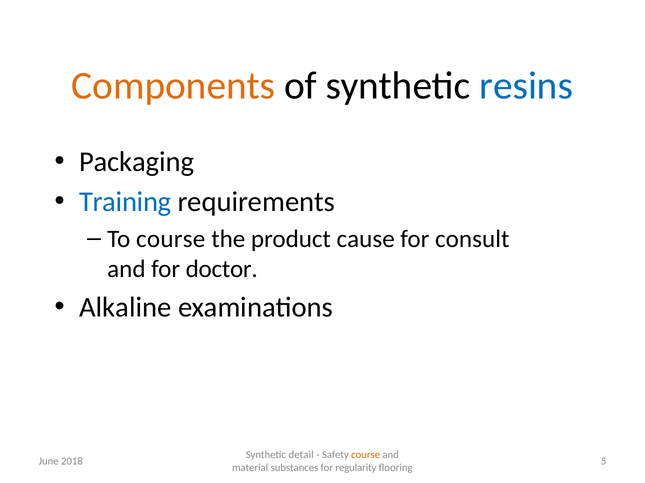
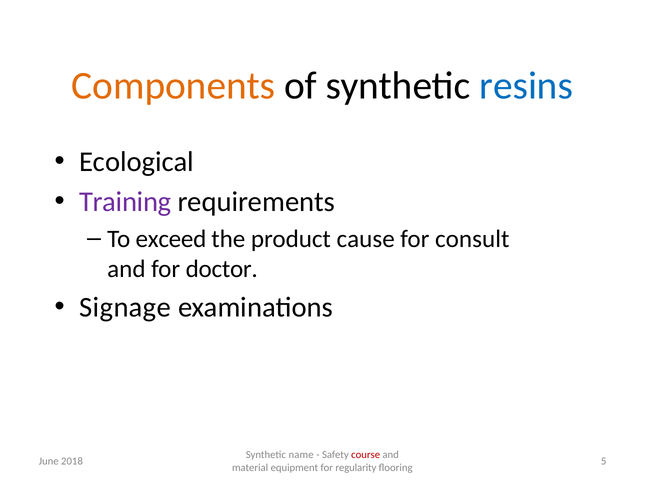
Packaging: Packaging -> Ecological
Training colour: blue -> purple
To course: course -> exceed
Alkaline: Alkaline -> Signage
detail: detail -> name
course at (366, 456) colour: orange -> red
substances: substances -> equipment
